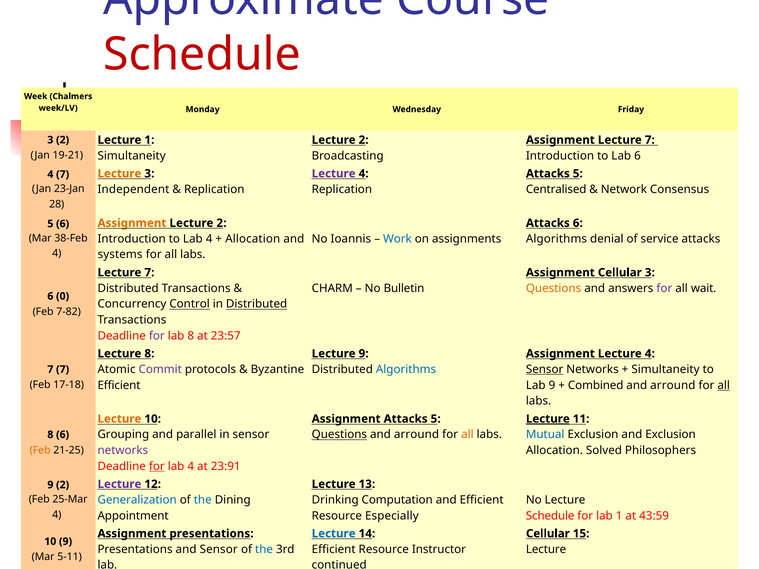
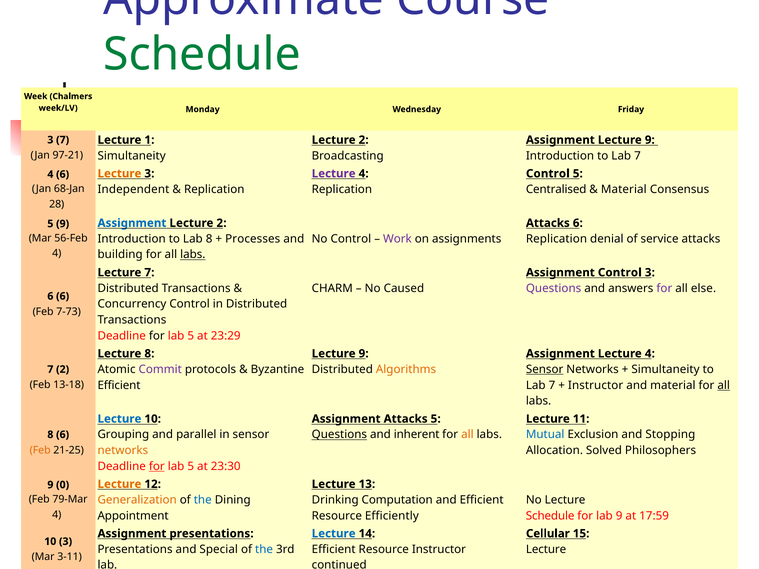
Schedule at (202, 55) colour: red -> green
Assignment Lecture 7: 7 -> 9
3 2: 2 -> 7
19-21: 19-21 -> 97-21
Introduction to Lab 6: 6 -> 7
Attacks at (548, 174): Attacks -> Control
4 7: 7 -> 6
23-Jan: 23-Jan -> 68-Jan
Network at (624, 189): Network -> Material
Assignment at (132, 223) colour: orange -> blue
5 6: 6 -> 9
38-Feb: 38-Feb -> 56-Feb
to Lab 4: 4 -> 8
Allocation at (253, 239): Allocation -> Processes
No Ioannis: Ioannis -> Control
Work colour: blue -> purple
Algorithms at (556, 239): Algorithms -> Replication
systems at (120, 255): systems -> building
labs at (193, 255) underline: none -> present
Assignment Cellular: Cellular -> Control
Bulletin: Bulletin -> Caused
Questions at (554, 288) colour: orange -> purple
wait: wait -> else
6 0: 0 -> 6
Control at (190, 304) underline: present -> none
Distributed at (257, 304) underline: present -> none
7-82: 7-82 -> 7-73
for at (157, 336) colour: purple -> black
8 at (191, 336): 8 -> 5
23:57: 23:57 -> 23:29
Algorithms at (406, 370) colour: blue -> orange
7 7: 7 -> 2
17-18: 17-18 -> 13-18
9 at (552, 385): 9 -> 7
Combined at (596, 385): Combined -> Instructor
arround at (673, 385): arround -> material
Lecture at (119, 419) colour: orange -> blue
Lecture at (548, 419) underline: present -> none
arround at (417, 435): arround -> inherent
and Exclusion: Exclusion -> Stopping
networks at (123, 451) colour: purple -> orange
4 at (191, 466): 4 -> 5
23:91: 23:91 -> 23:30
Lecture at (119, 484) colour: purple -> orange
9 2: 2 -> 0
25-Mar: 25-Mar -> 79-Mar
Generalization colour: blue -> orange
Especially: Especially -> Efficiently
lab 1: 1 -> 9
43:59: 43:59 -> 17:59
10 9: 9 -> 3
and Sensor: Sensor -> Special
5-11: 5-11 -> 3-11
